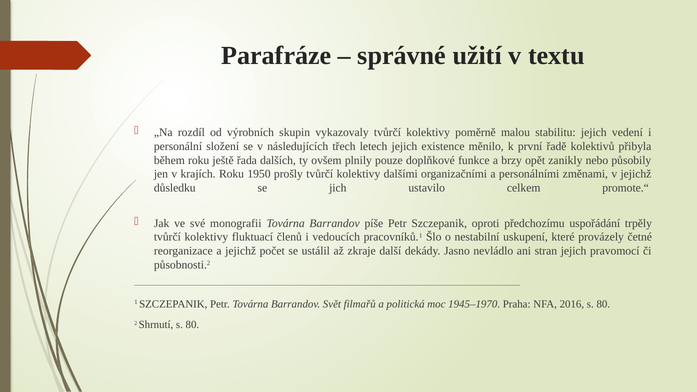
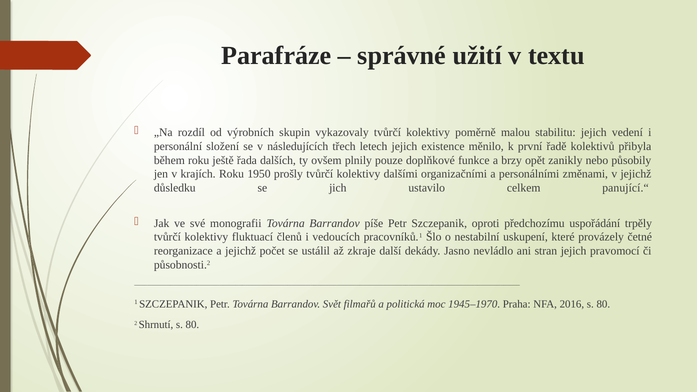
promote.“: promote.“ -> panující.“
